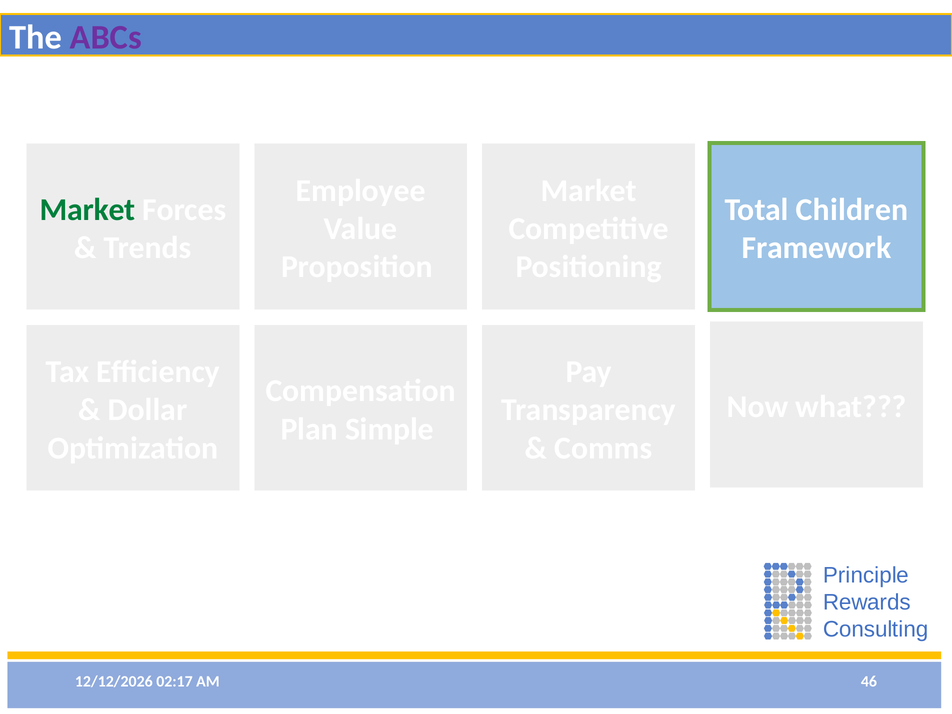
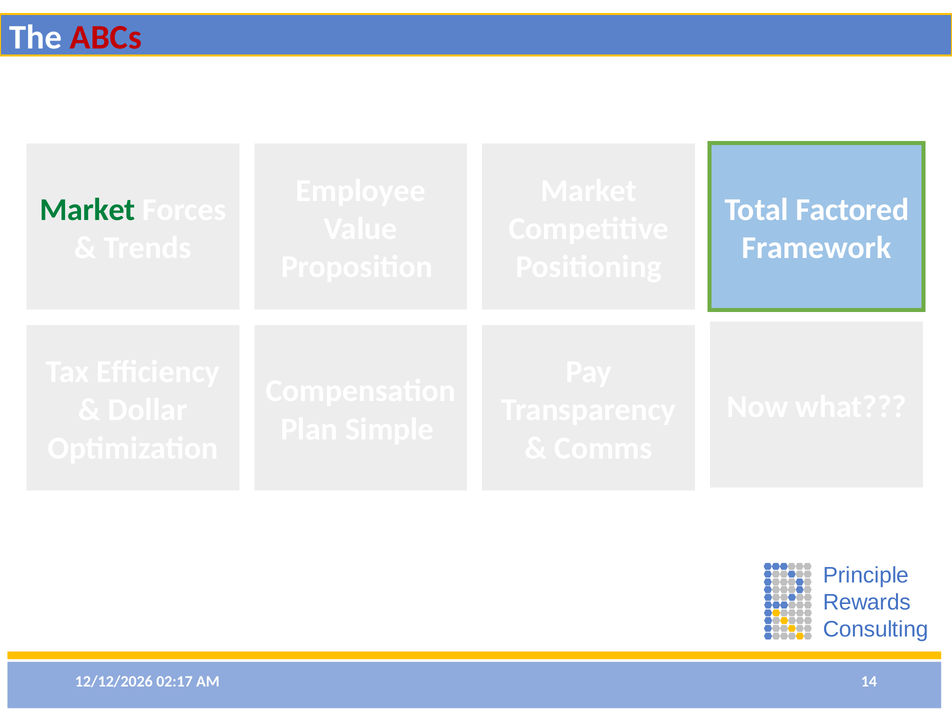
ABCs colour: purple -> red
Children: Children -> Factored
46: 46 -> 14
